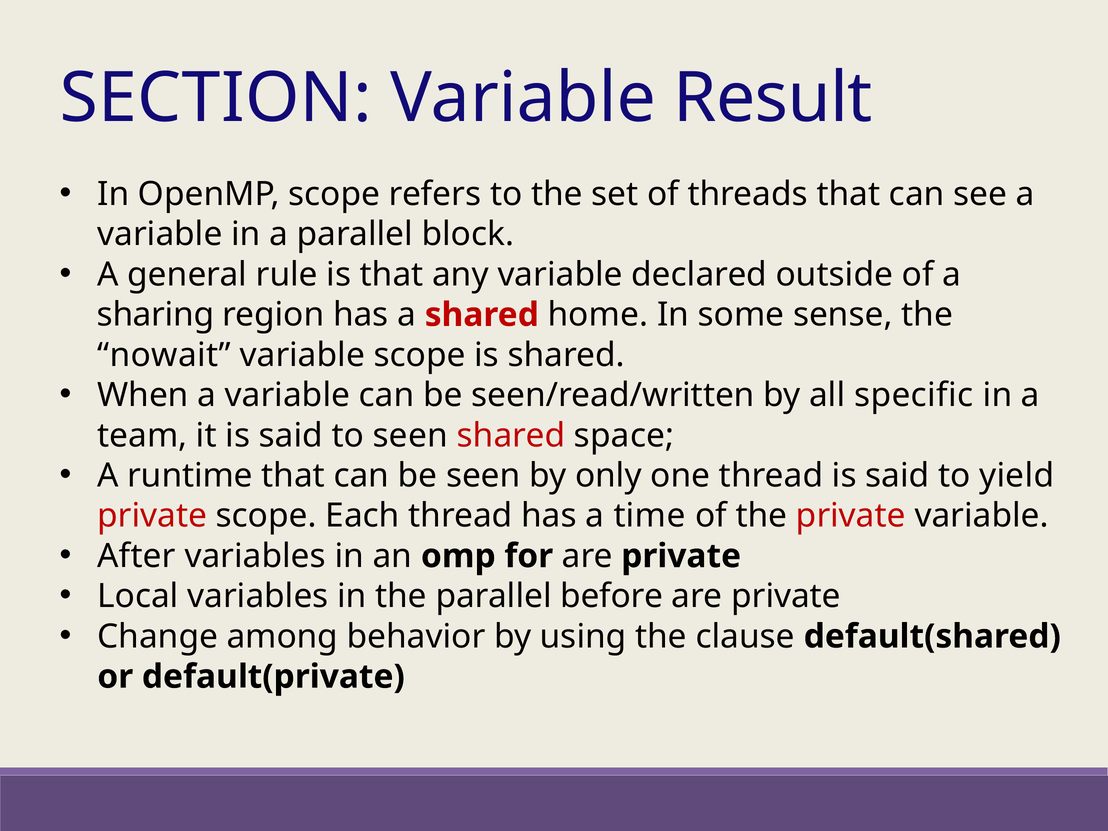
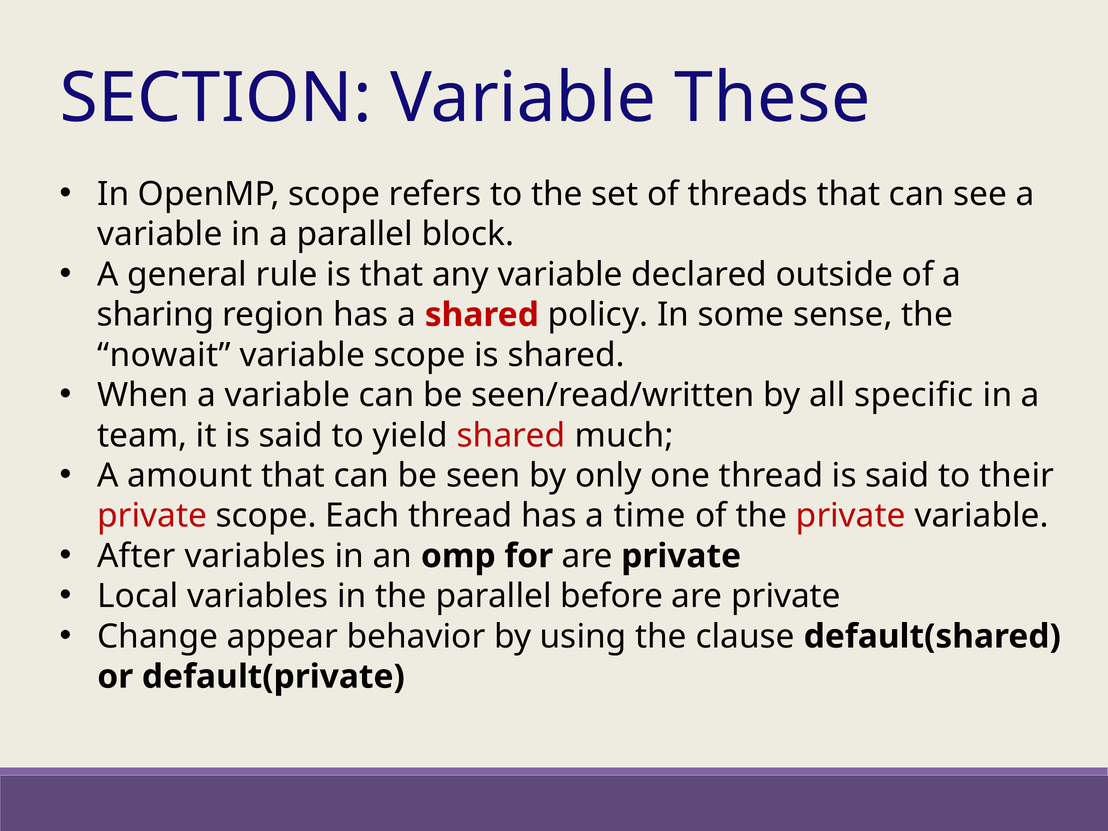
Result: Result -> These
home: home -> policy
to seen: seen -> yield
space: space -> much
runtime: runtime -> amount
yield: yield -> their
among: among -> appear
